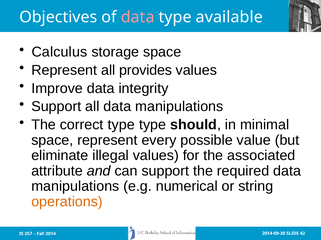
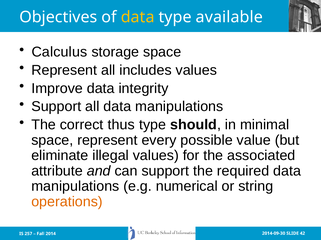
data at (138, 17) colour: pink -> yellow
provides: provides -> includes
correct type: type -> thus
